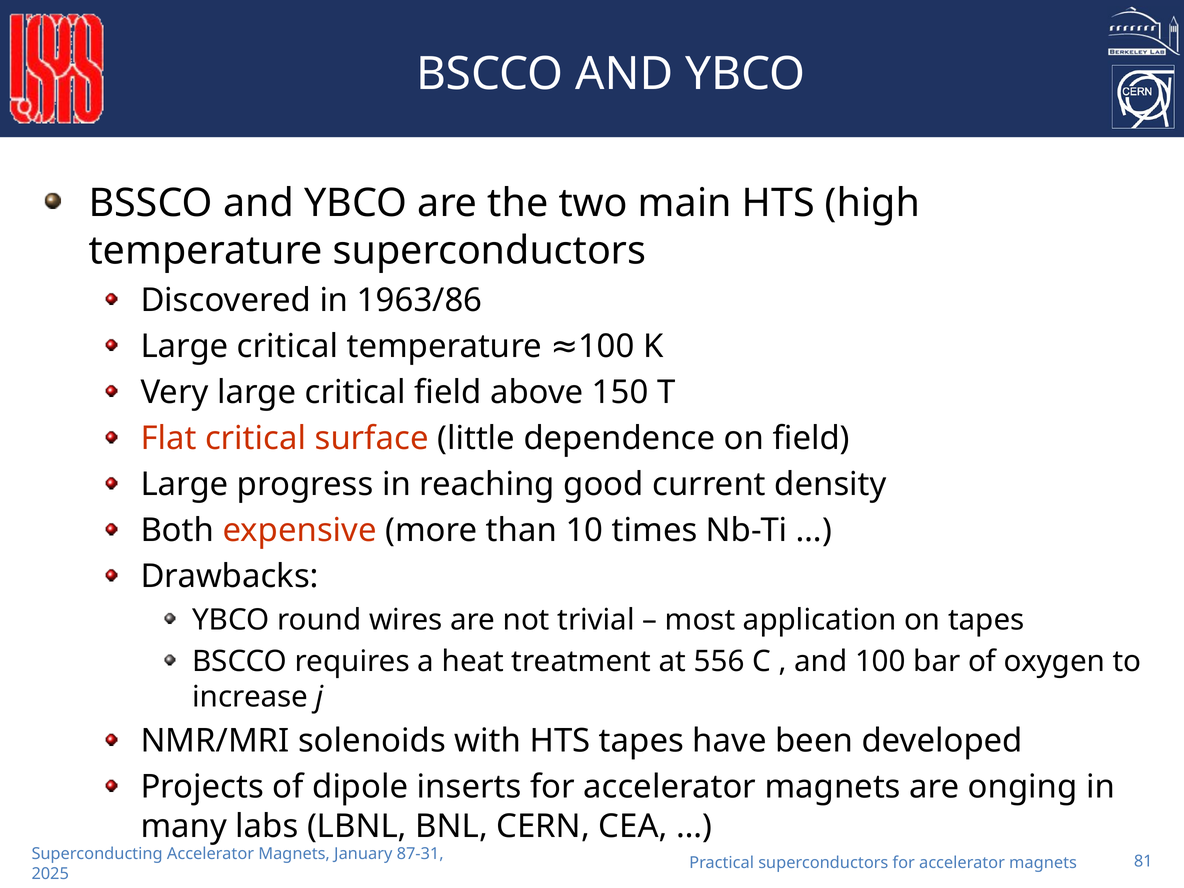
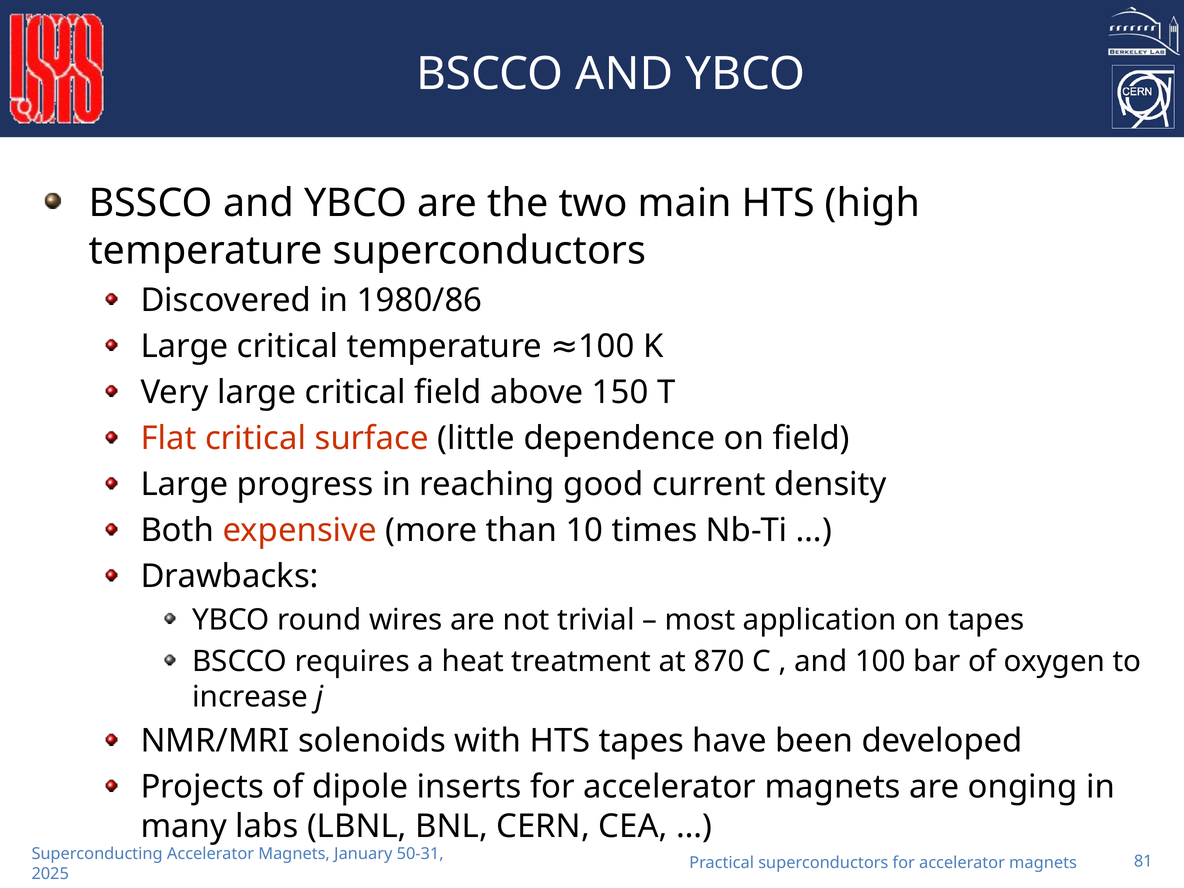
1963/86: 1963/86 -> 1980/86
556: 556 -> 870
87-31: 87-31 -> 50-31
